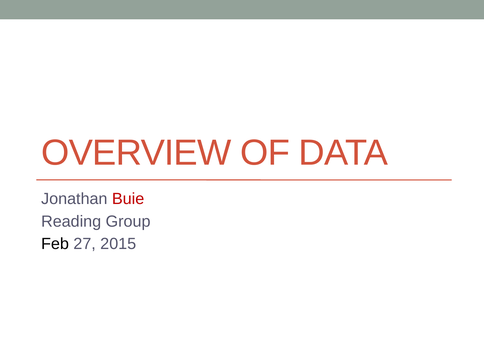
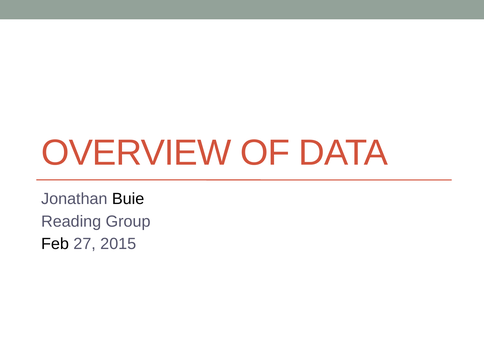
Buie colour: red -> black
